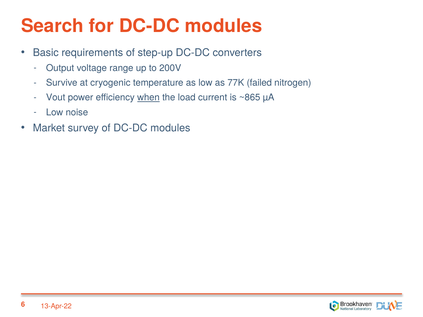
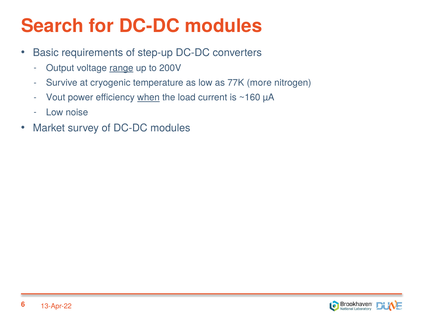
range underline: none -> present
failed: failed -> more
~865: ~865 -> ~160
